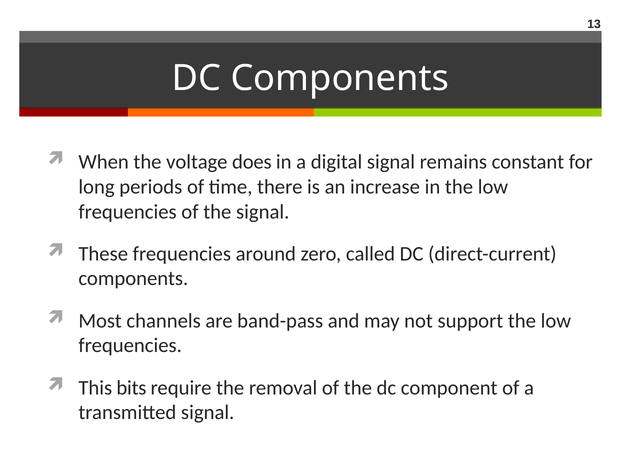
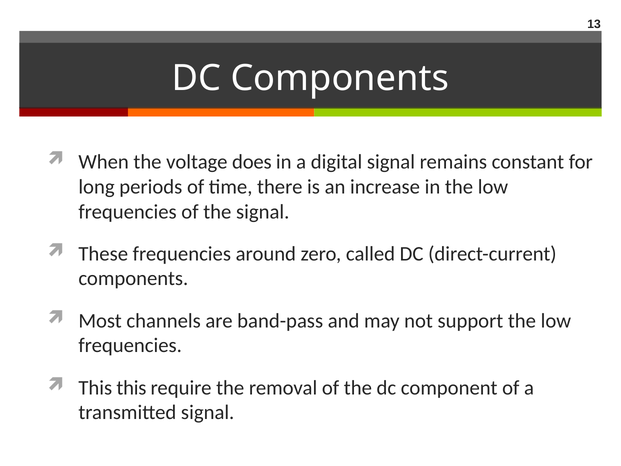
This bits: bits -> this
